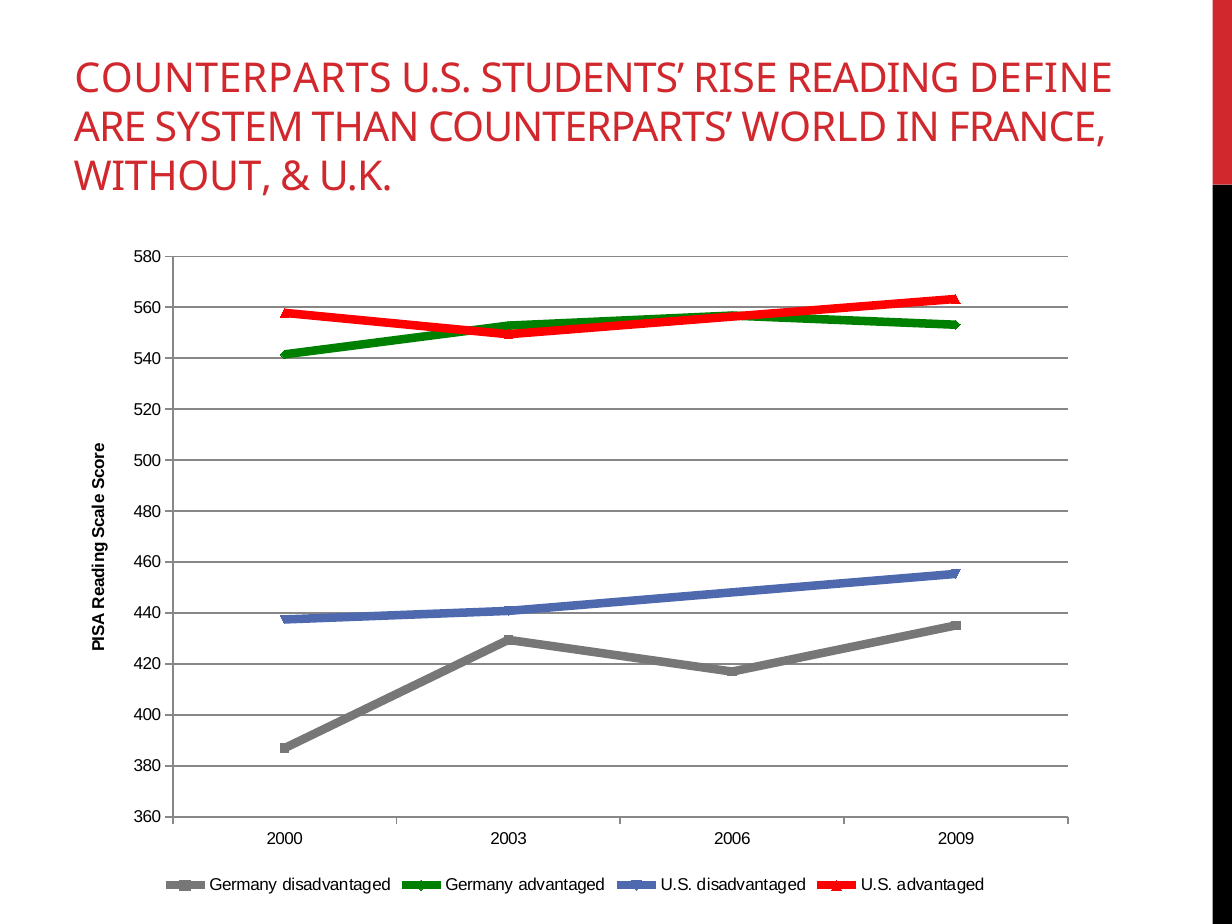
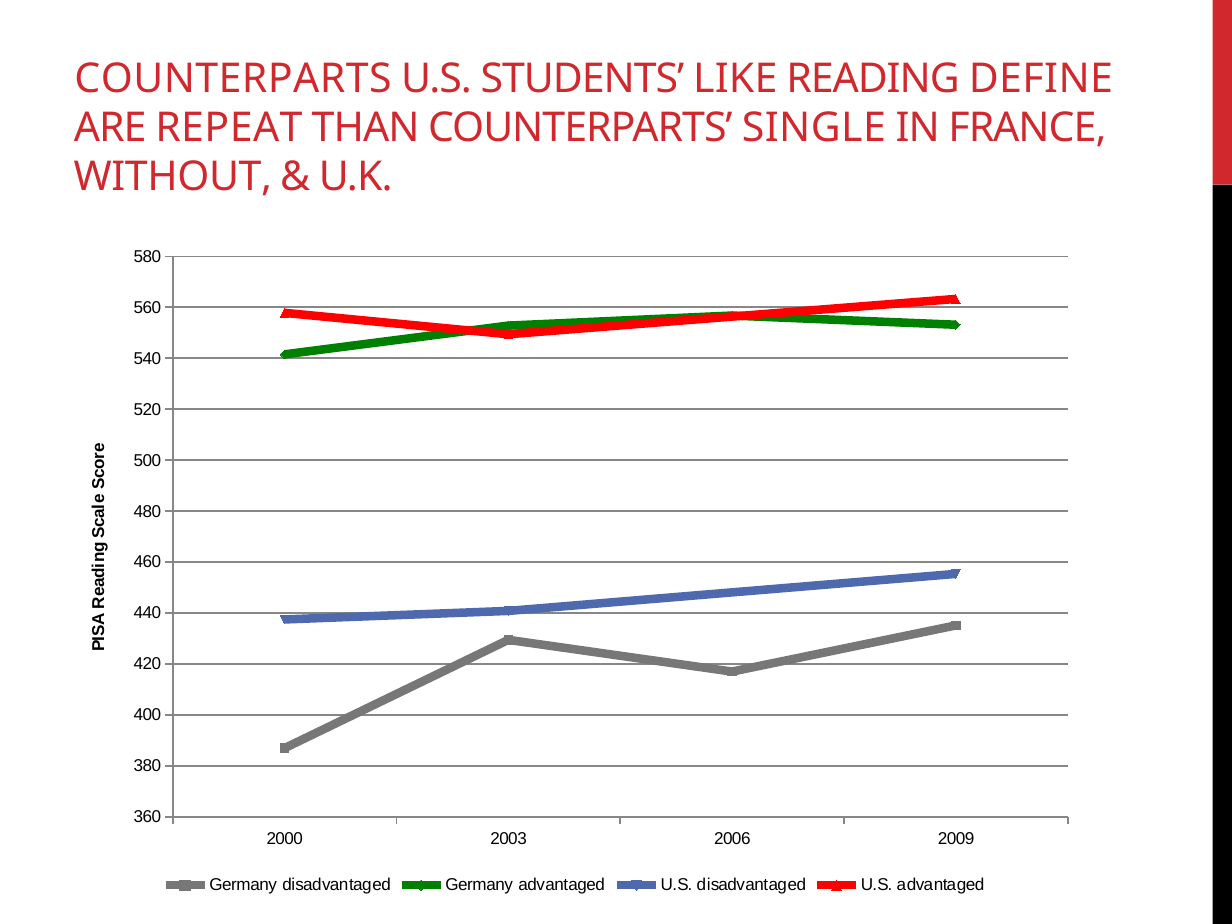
RISE: RISE -> LIKE
SYSTEM: SYSTEM -> REPEAT
WORLD: WORLD -> SINGLE
